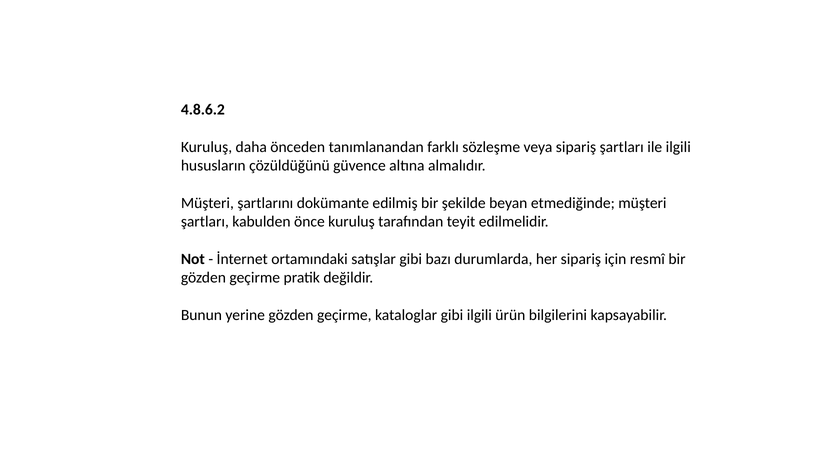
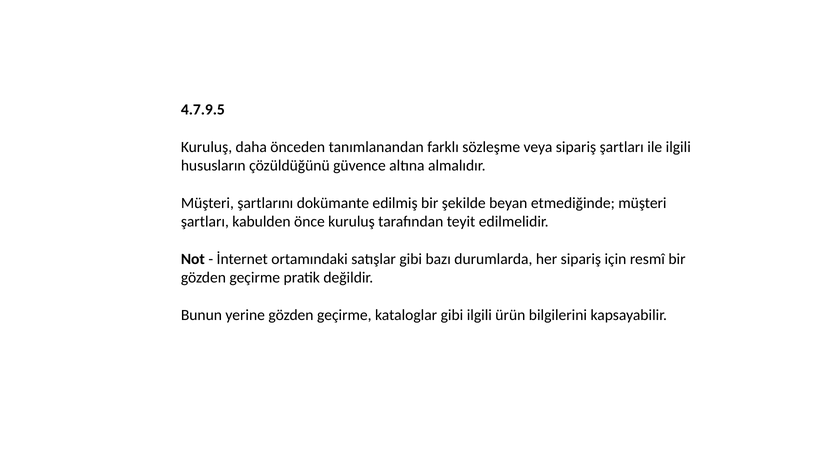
4.8.6.2: 4.8.6.2 -> 4.7.9.5
